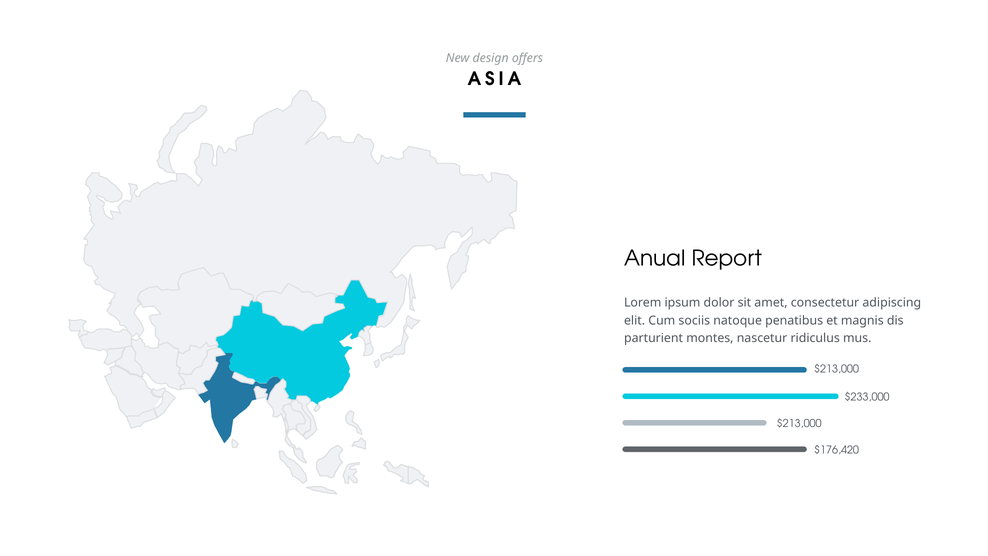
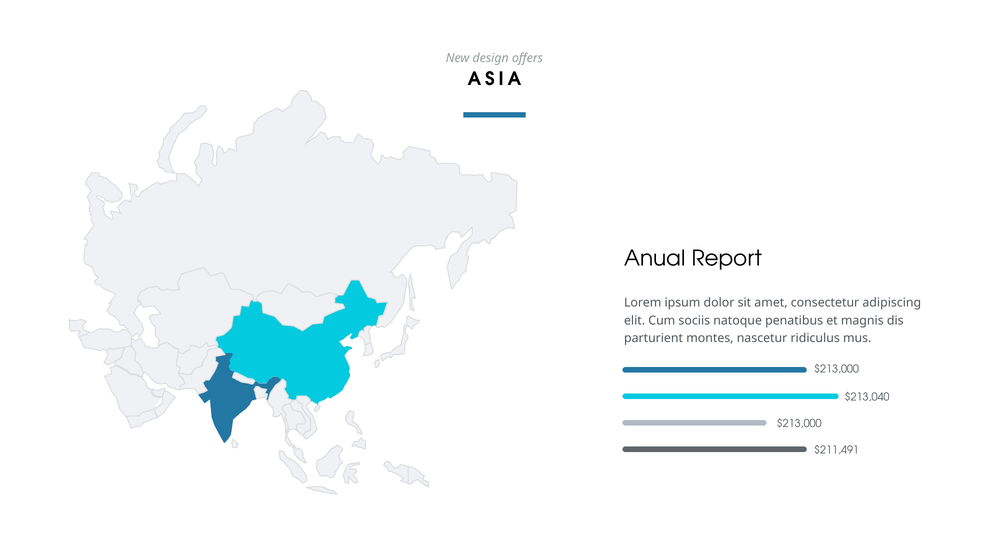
$233,000: $233,000 -> $213,040
$176,420: $176,420 -> $211,491
